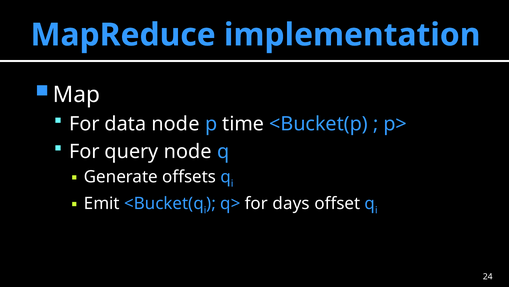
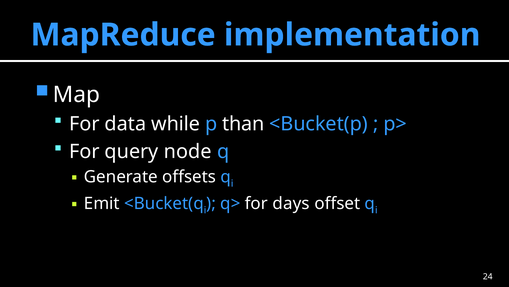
data node: node -> while
time: time -> than
